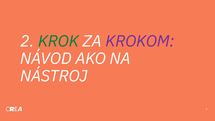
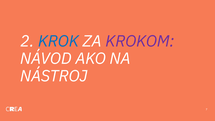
KROK colour: green -> blue
